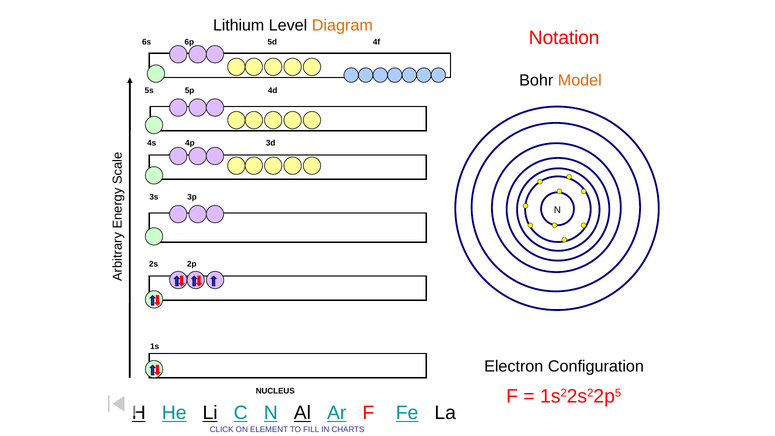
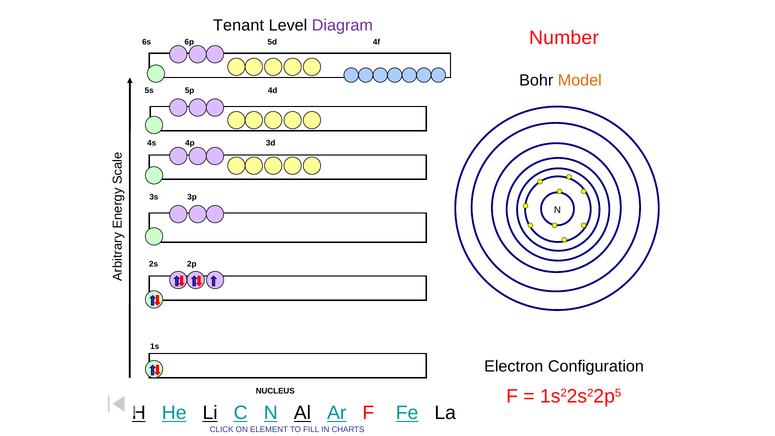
Lithium: Lithium -> Tenant
Diagram colour: orange -> purple
Notation: Notation -> Number
